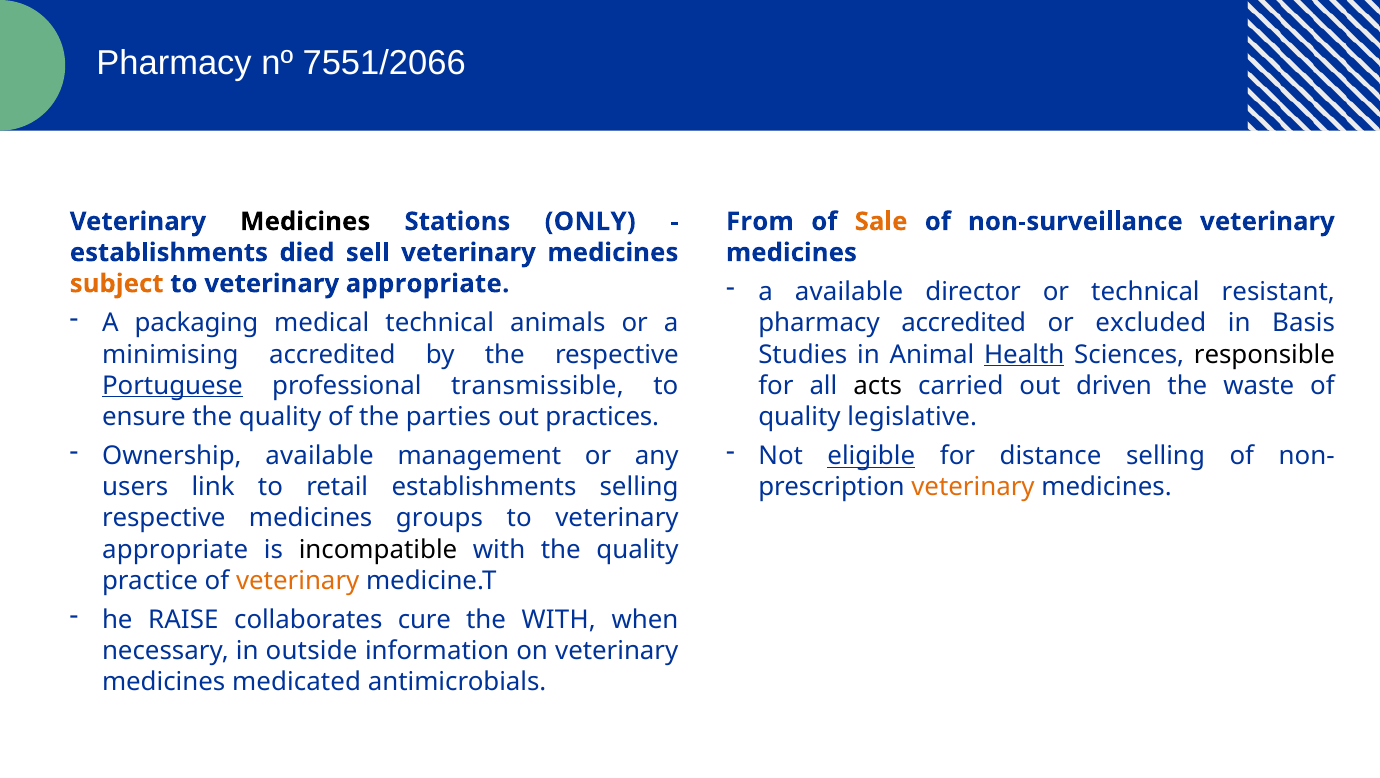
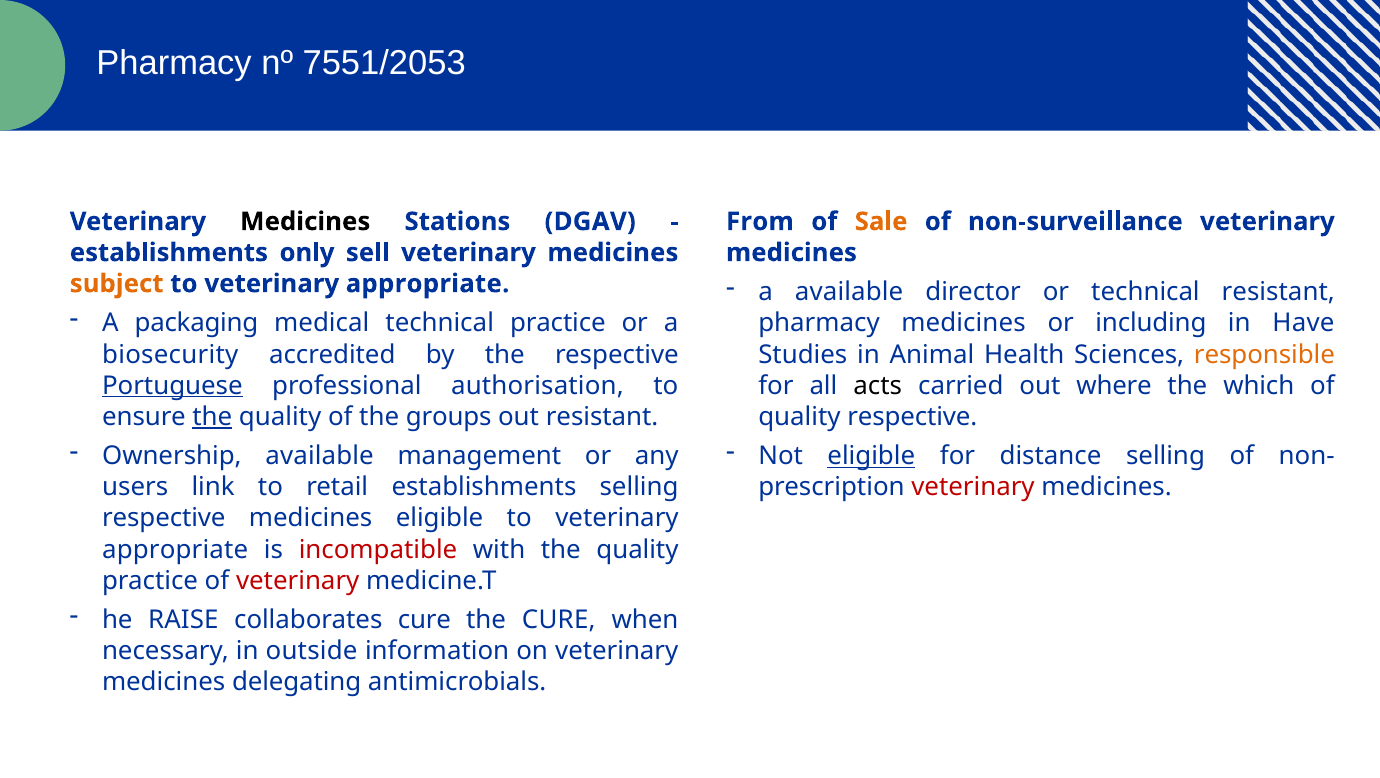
7551/2066: 7551/2066 -> 7551/2053
ONLY: ONLY -> DGAV
died: died -> only
technical animals: animals -> practice
pharmacy accredited: accredited -> medicines
excluded: excluded -> including
Basis: Basis -> Have
minimising: minimising -> biosecurity
Health underline: present -> none
responsible colour: black -> orange
transmissible: transmissible -> authorisation
driven: driven -> where
waste: waste -> which
the at (212, 416) underline: none -> present
parties: parties -> groups
out practices: practices -> resistant
quality legislative: legislative -> respective
veterinary at (973, 487) colour: orange -> red
medicines groups: groups -> eligible
incompatible colour: black -> red
veterinary at (298, 580) colour: orange -> red
the WITH: WITH -> CURE
medicated: medicated -> delegating
